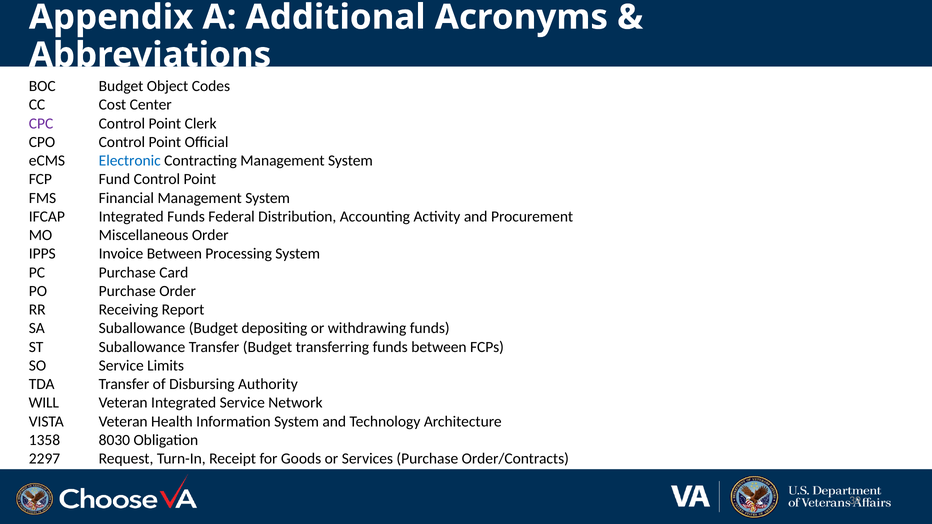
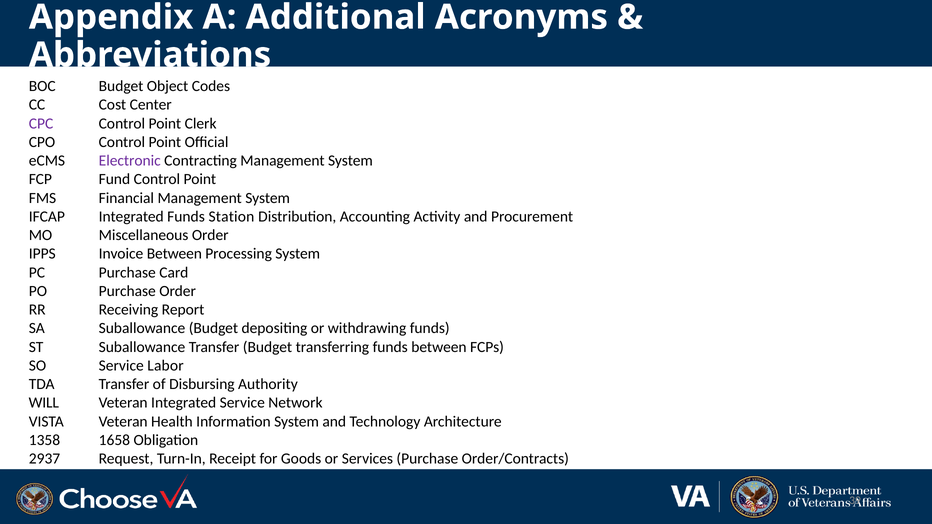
Electronic colour: blue -> purple
Federal: Federal -> Station
Limits: Limits -> Labor
8030: 8030 -> 1658
2297: 2297 -> 2937
